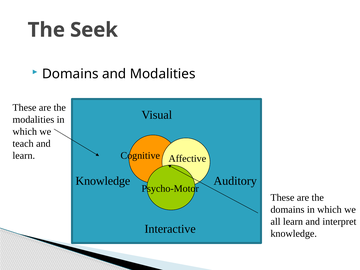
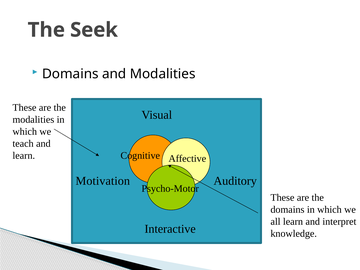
Knowledge at (103, 181): Knowledge -> Motivation
